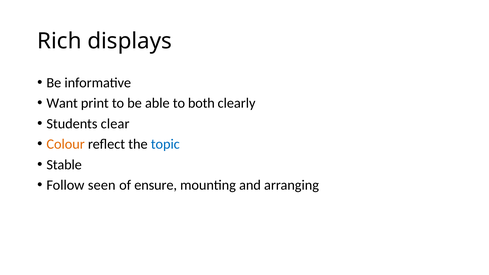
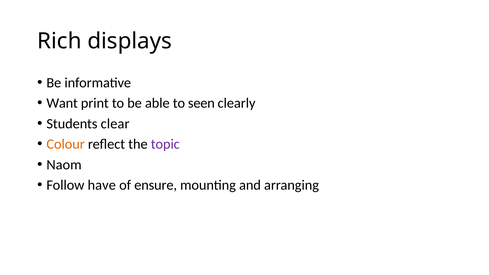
both: both -> seen
topic colour: blue -> purple
Stable: Stable -> Naom
seen: seen -> have
